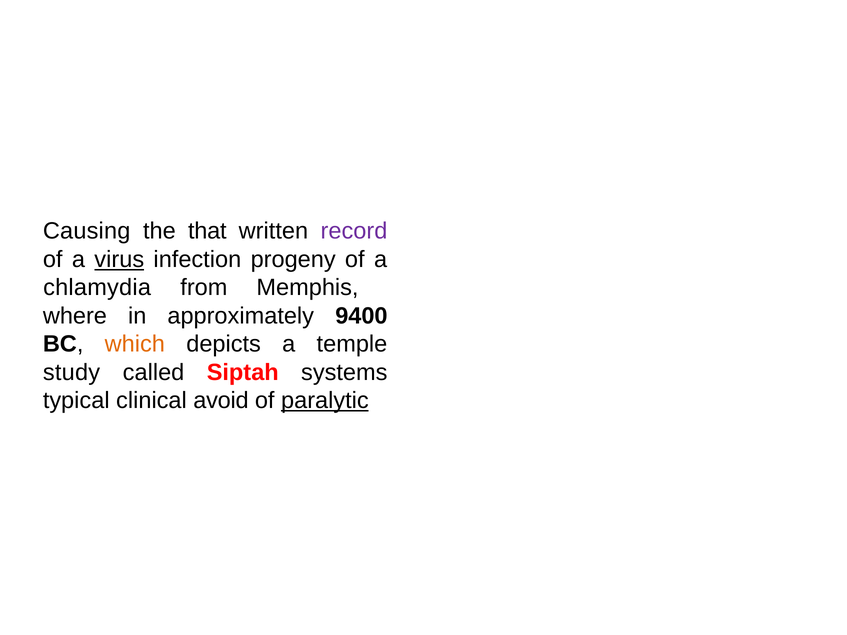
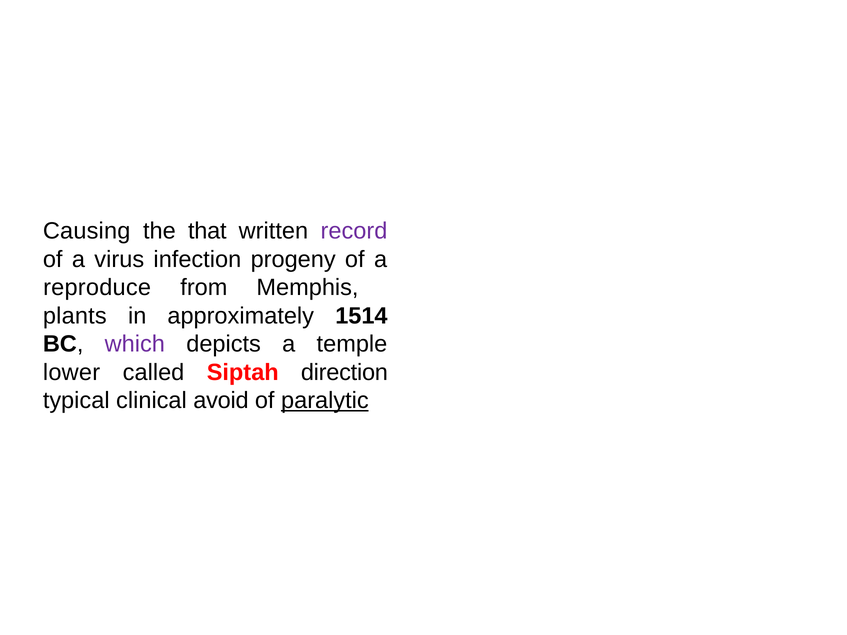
virus underline: present -> none
chlamydia: chlamydia -> reproduce
where: where -> plants
9400: 9400 -> 1514
which colour: orange -> purple
study: study -> lower
systems: systems -> direction
